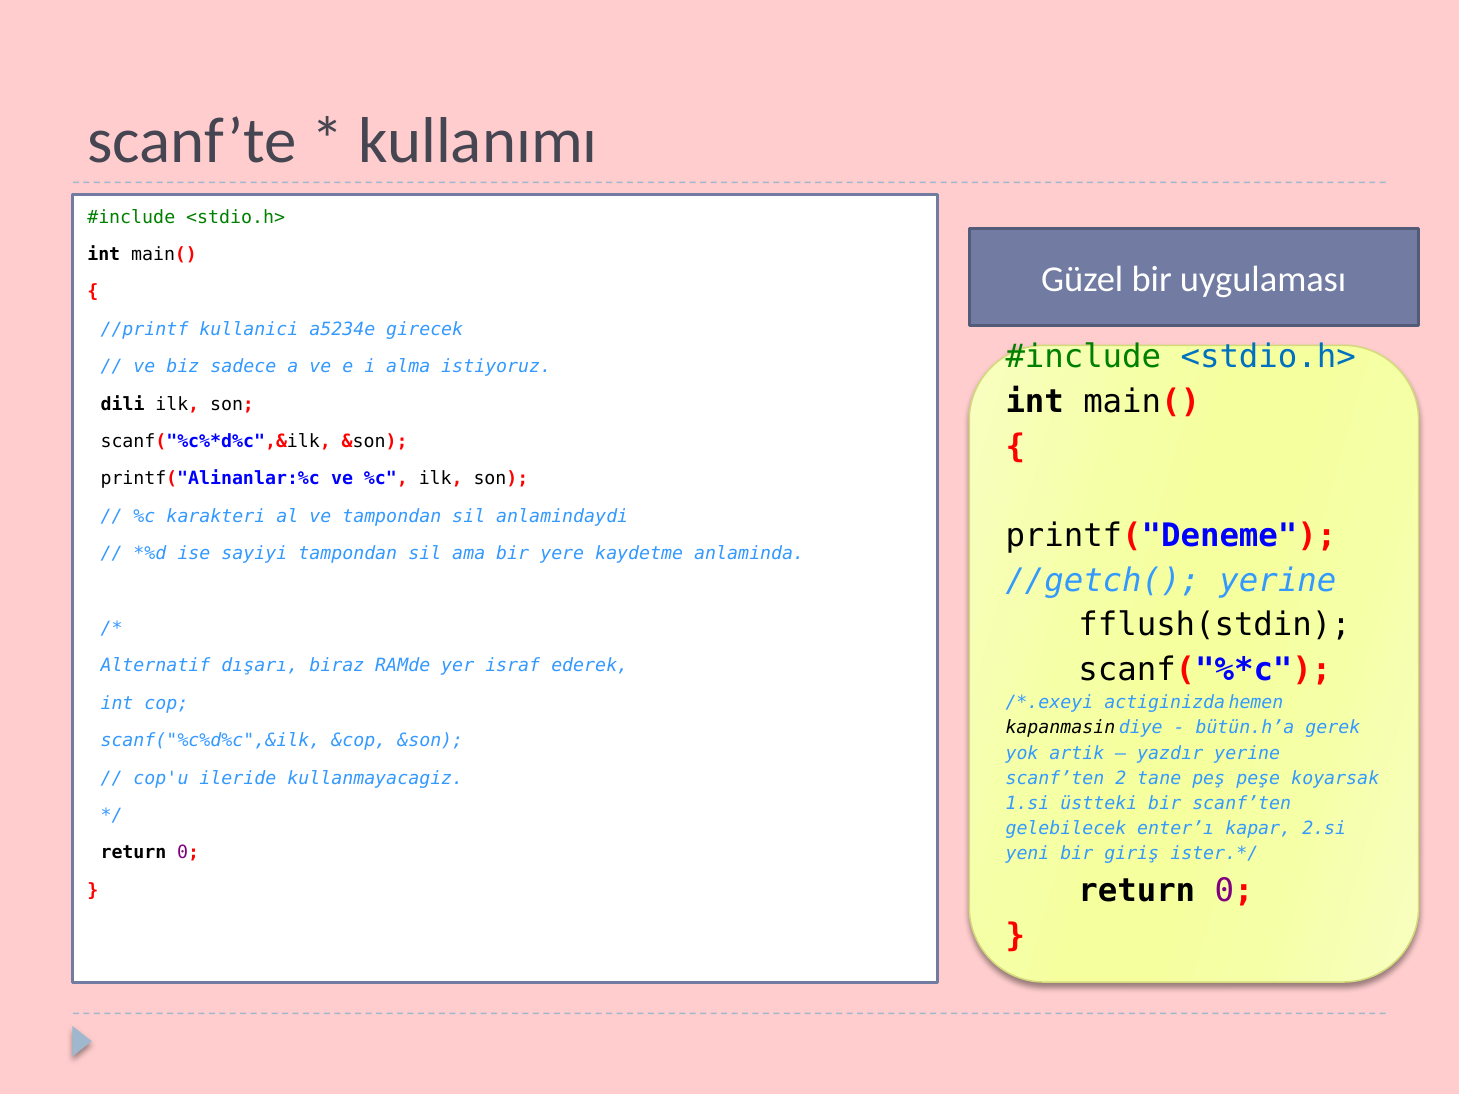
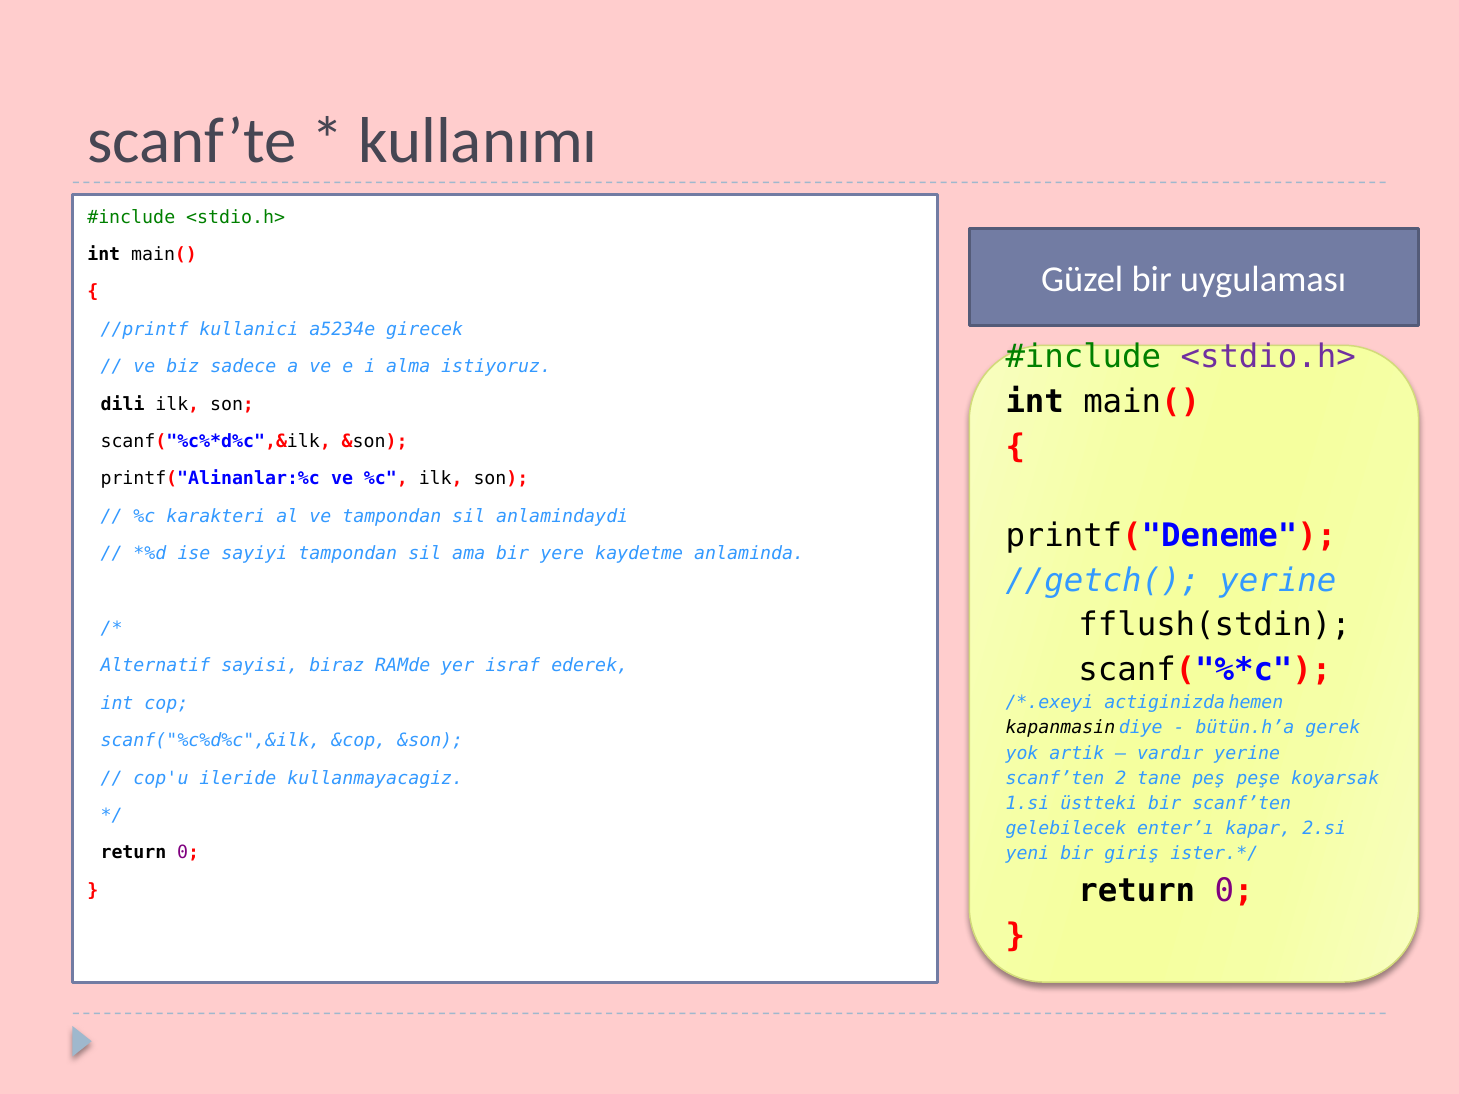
<stdio.h> at (1268, 357) colour: blue -> purple
dışarı: dışarı -> sayisi
yazdır: yazdır -> vardır
